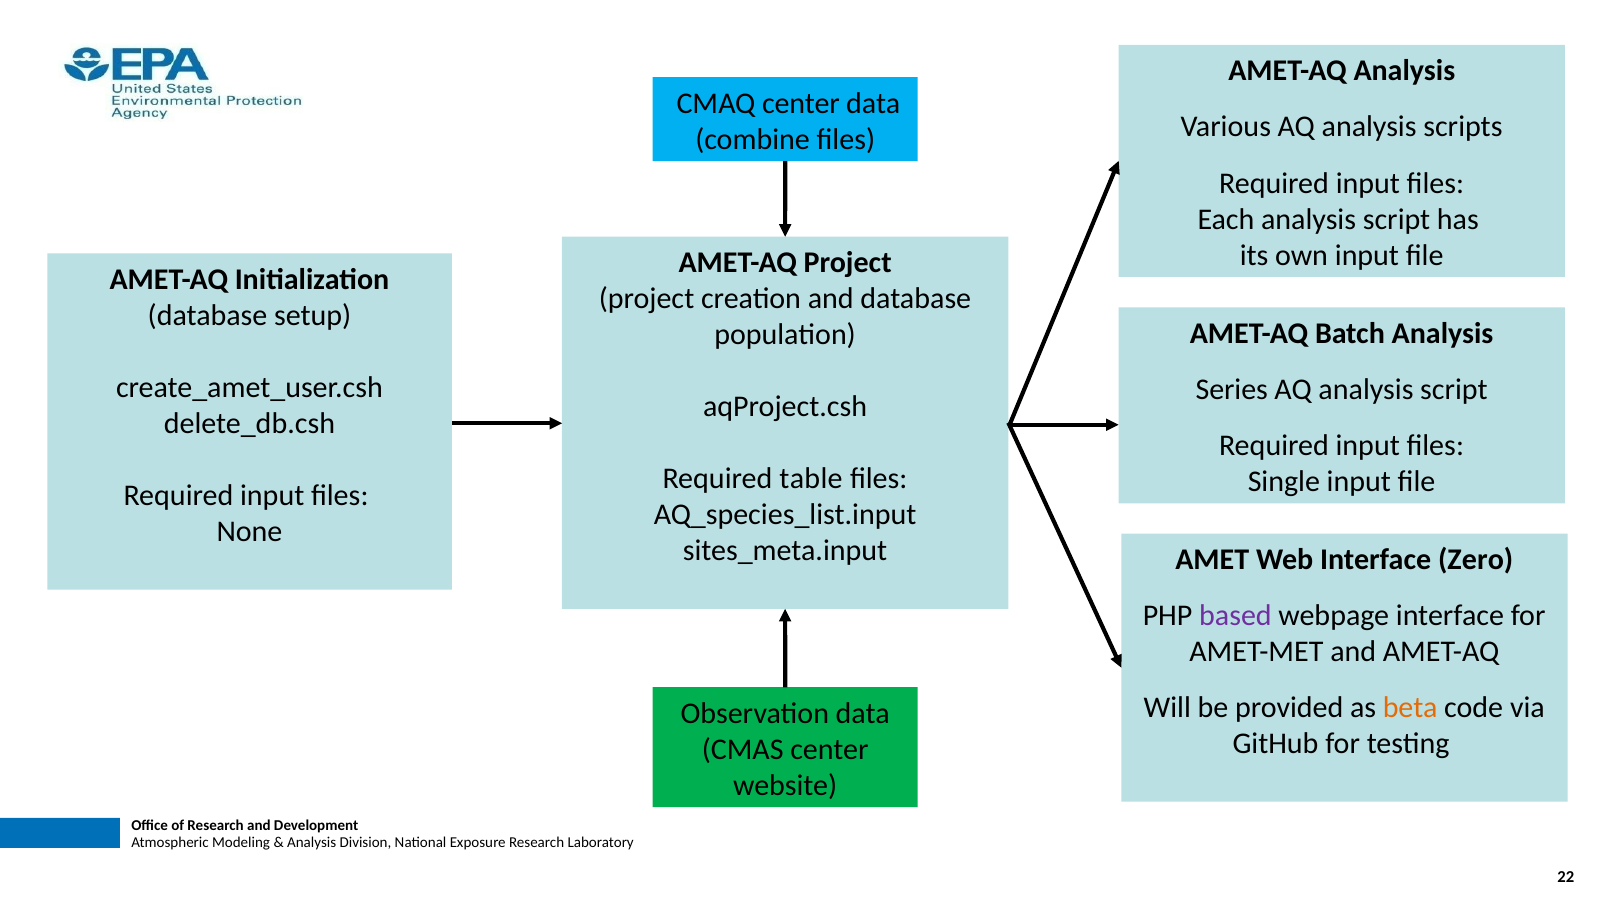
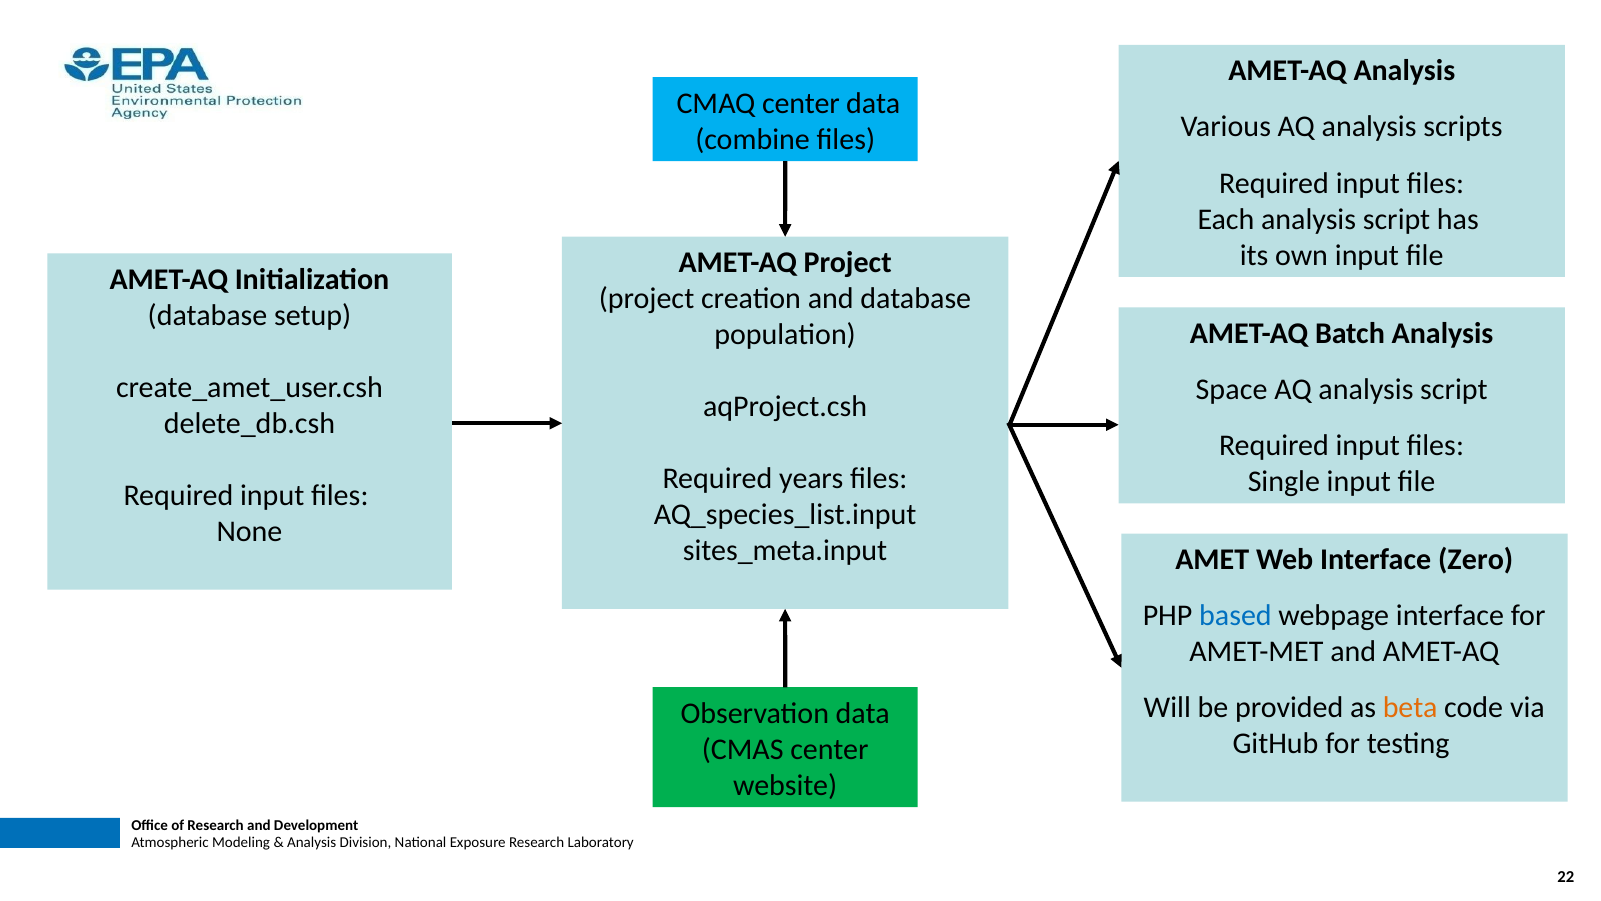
Series: Series -> Space
table: table -> years
based colour: purple -> blue
